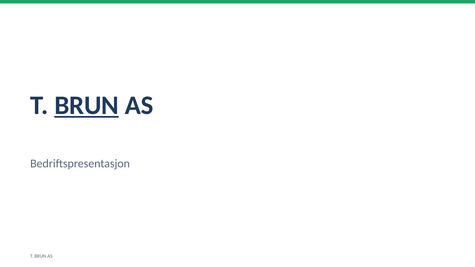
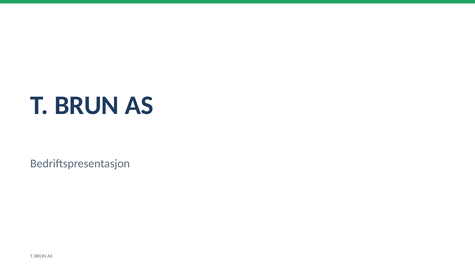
BRUN at (87, 105) underline: present -> none
